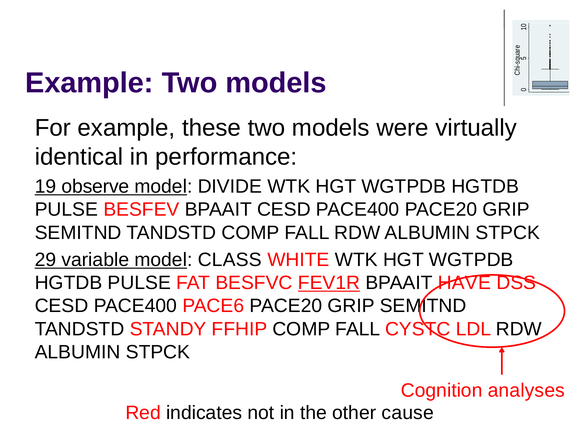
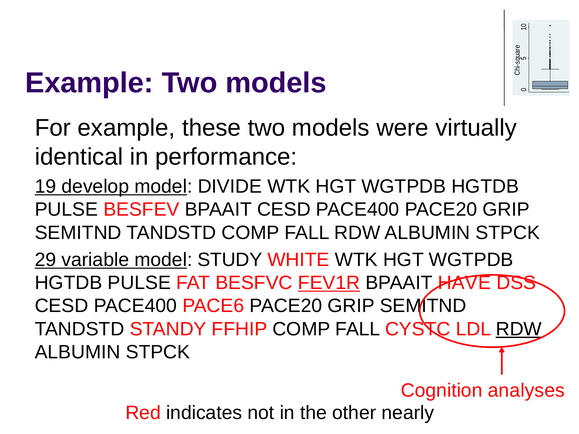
observe: observe -> develop
CLASS: CLASS -> STUDY
RDW at (519, 329) underline: none -> present
cause: cause -> nearly
